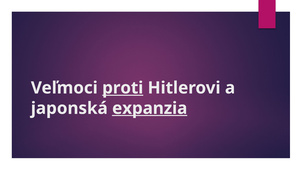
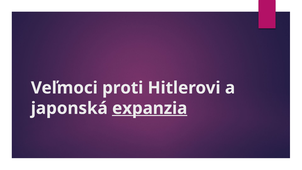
proti underline: present -> none
